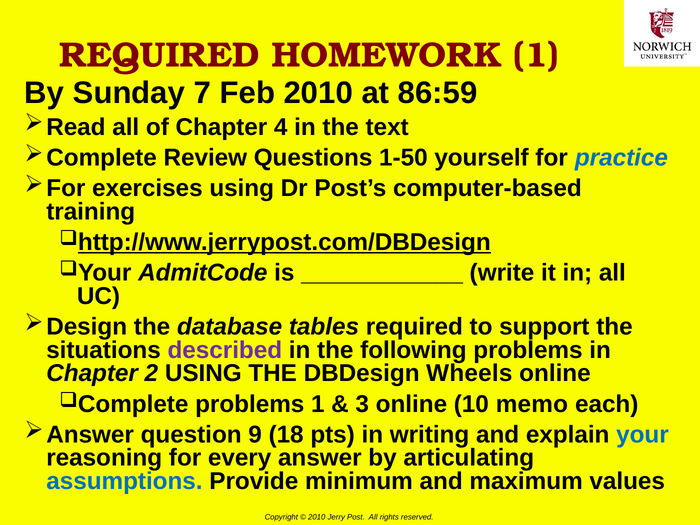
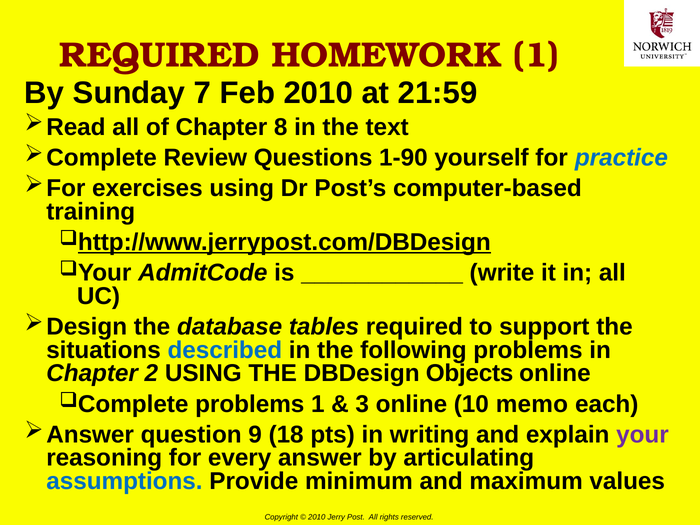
86:59: 86:59 -> 21:59
4: 4 -> 8
1-50: 1-50 -> 1-90
described colour: purple -> blue
Wheels: Wheels -> Objects
your colour: blue -> purple
